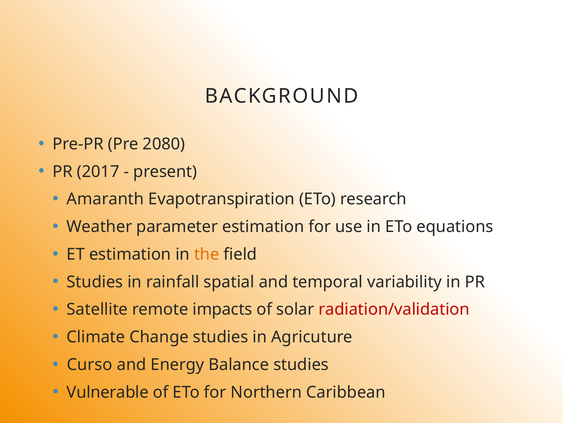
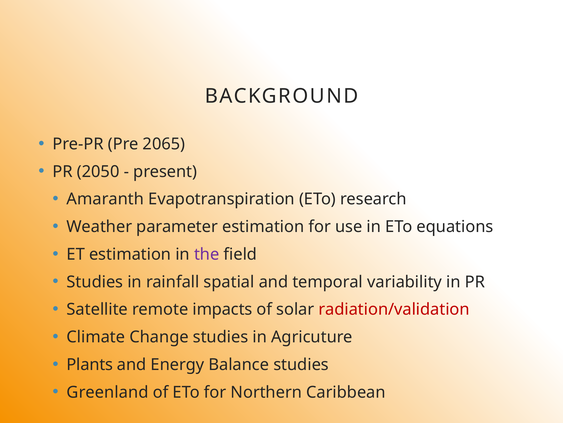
2080: 2080 -> 2065
2017: 2017 -> 2050
the colour: orange -> purple
Curso: Curso -> Plants
Vulnerable: Vulnerable -> Greenland
